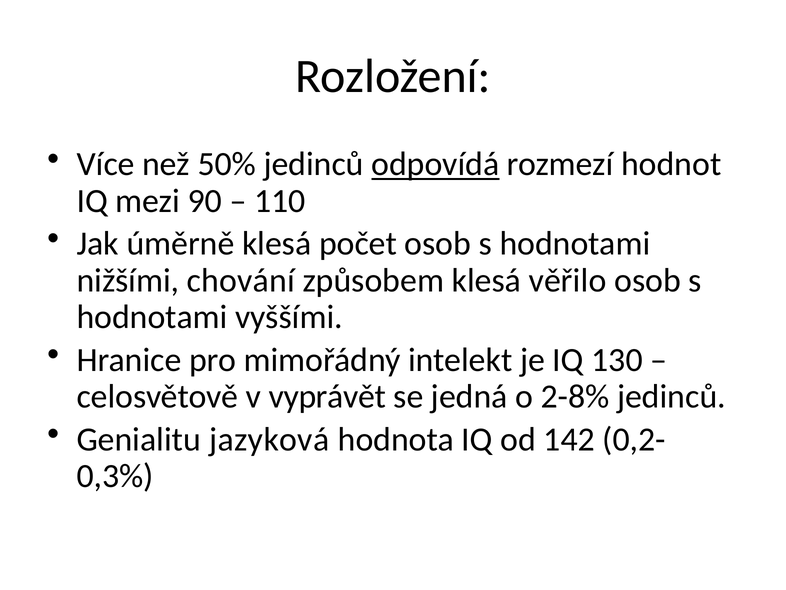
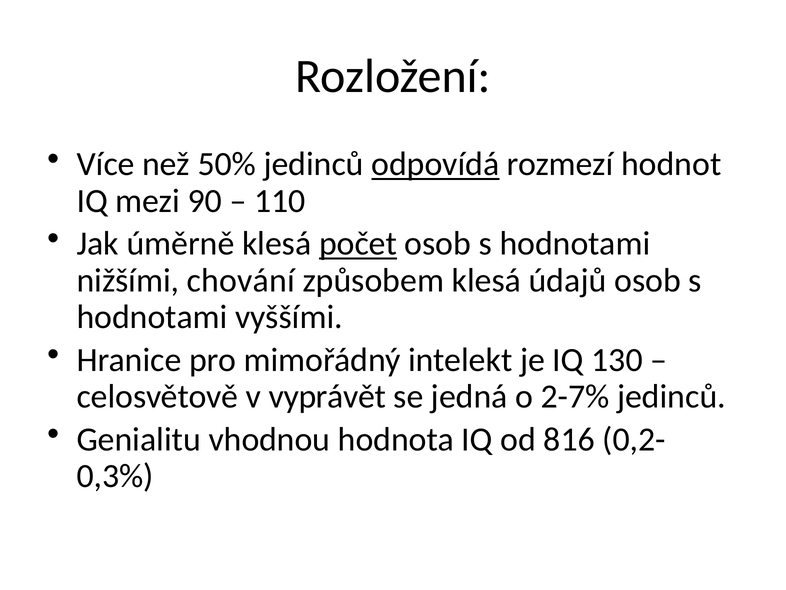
počet underline: none -> present
věřilo: věřilo -> údajů
2-8%: 2-8% -> 2-7%
jazyková: jazyková -> vhodnou
142: 142 -> 816
